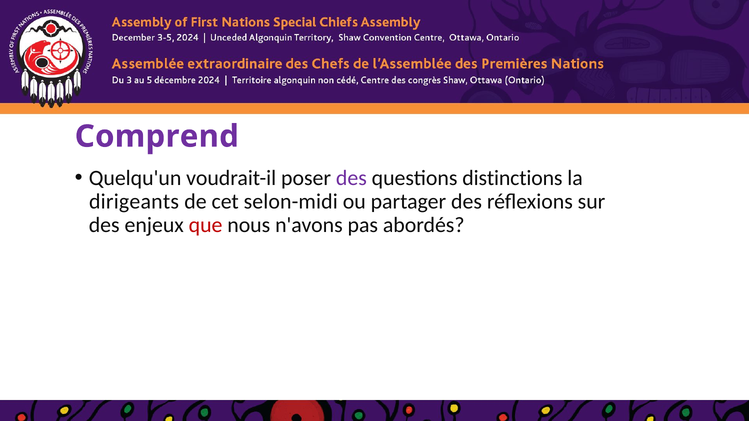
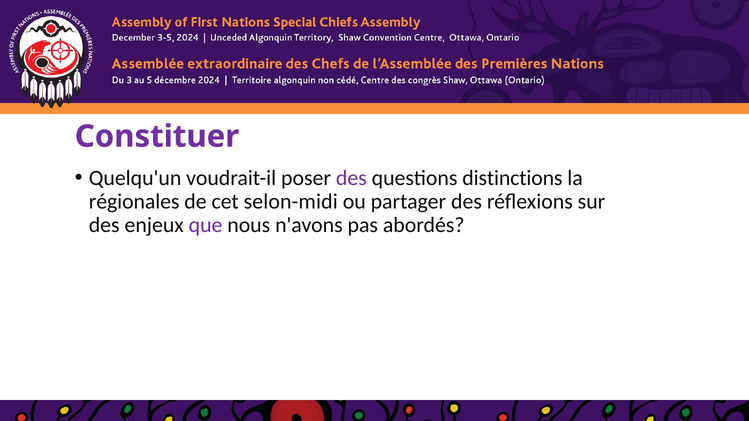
Comprend: Comprend -> Constituer
dirigeants: dirigeants -> régionales
que colour: red -> purple
